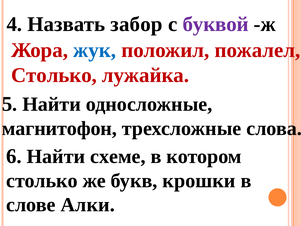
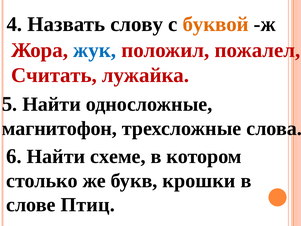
забор: забор -> слову
буквой colour: purple -> orange
Столько at (54, 75): Столько -> Считать
Алки: Алки -> Птиц
